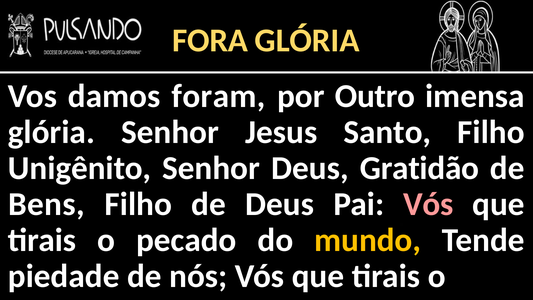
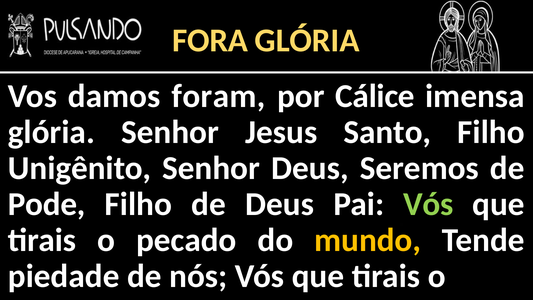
Outro: Outro -> Cálice
Gratidão: Gratidão -> Seremos
Bens: Bens -> Pode
Vós at (428, 204) colour: pink -> light green
